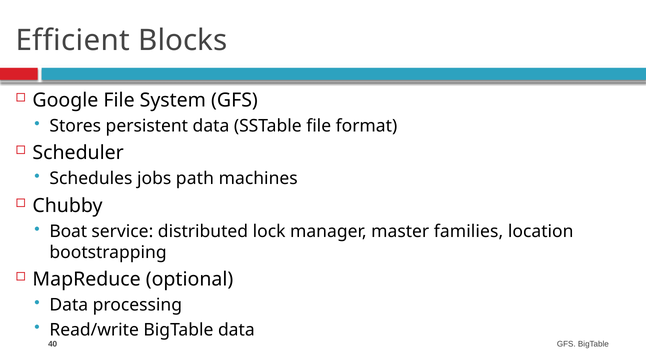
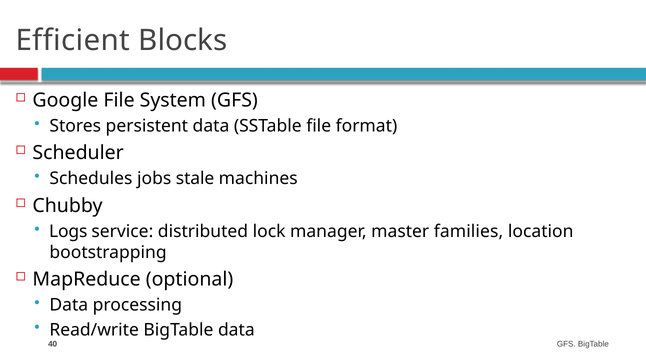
path: path -> stale
Boat: Boat -> Logs
